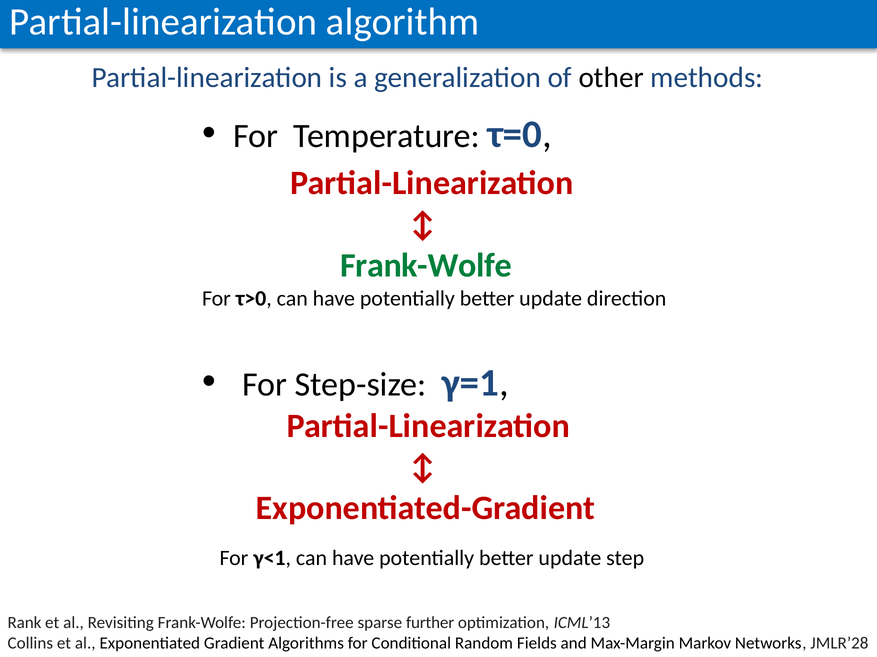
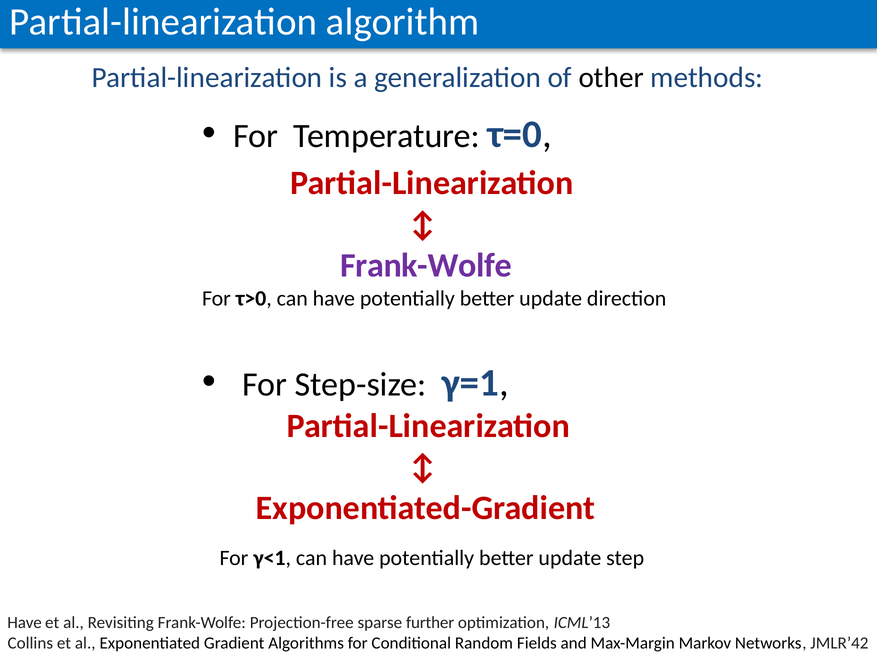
Frank-Wolfe at (426, 266) colour: green -> purple
Rank at (24, 623): Rank -> Have
JMLR’28: JMLR’28 -> JMLR’42
